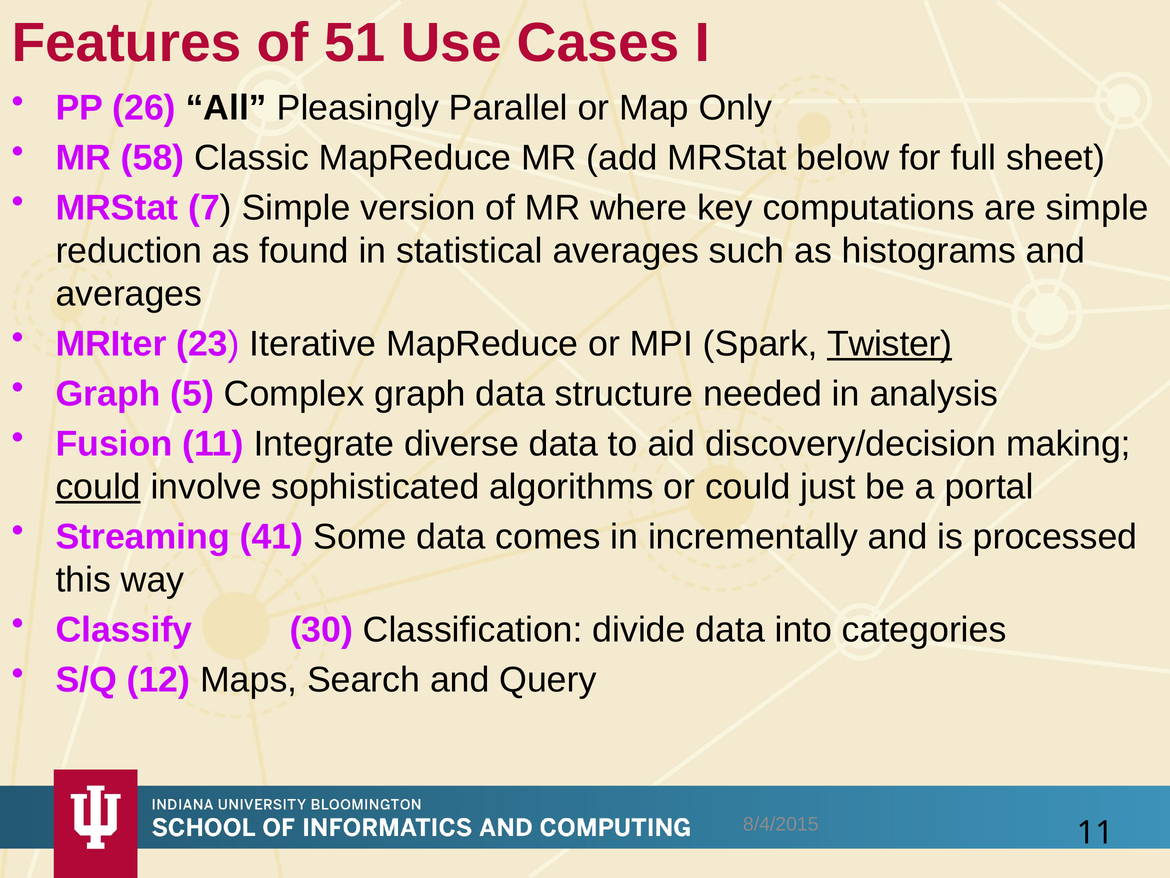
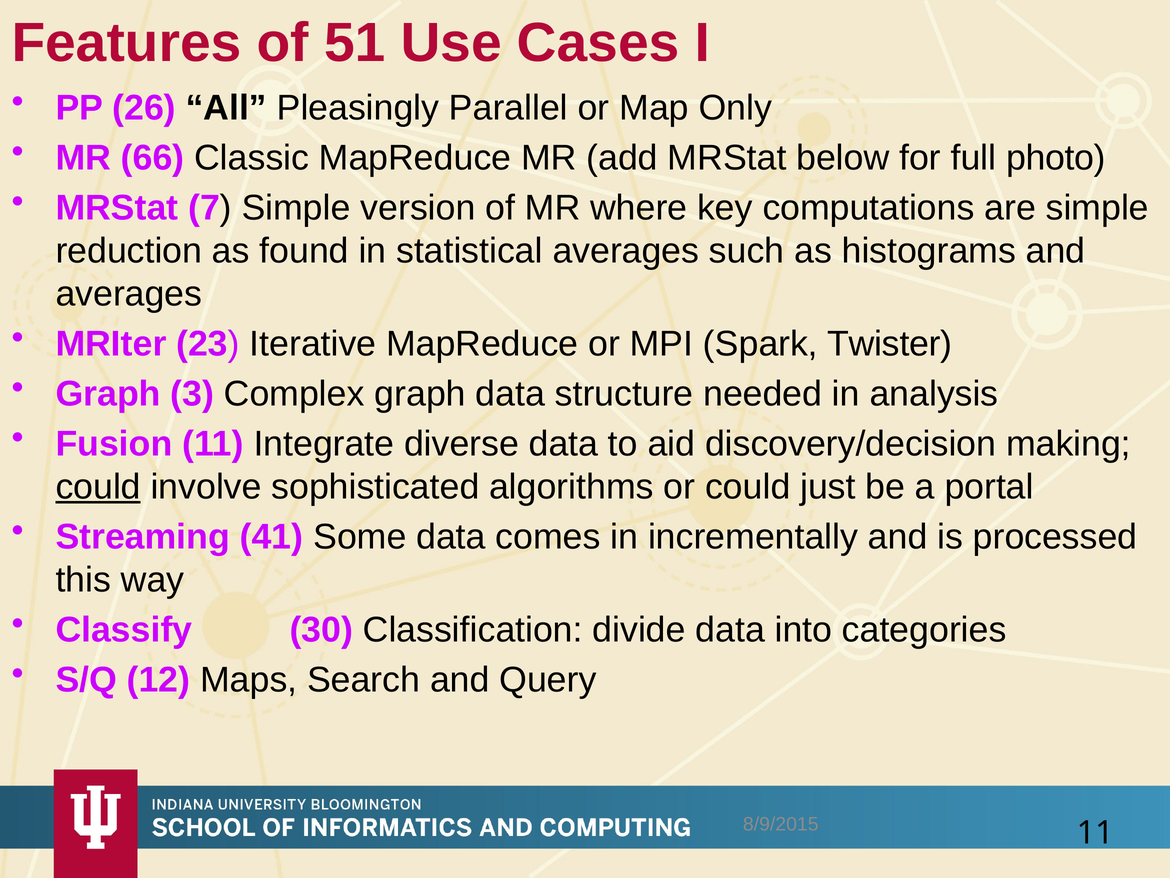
58: 58 -> 66
sheet: sheet -> photo
Twister underline: present -> none
5: 5 -> 3
8/4/2015: 8/4/2015 -> 8/9/2015
